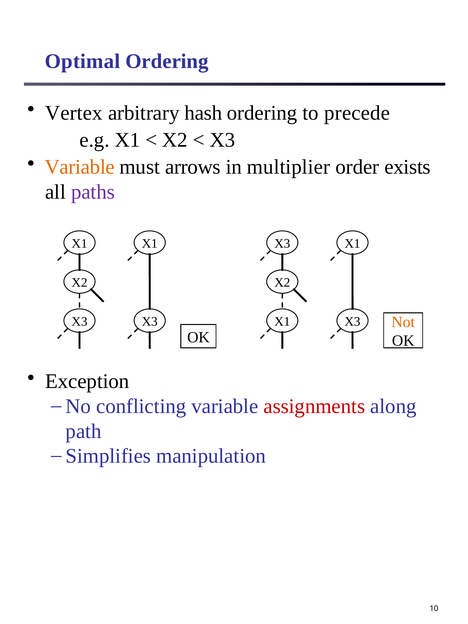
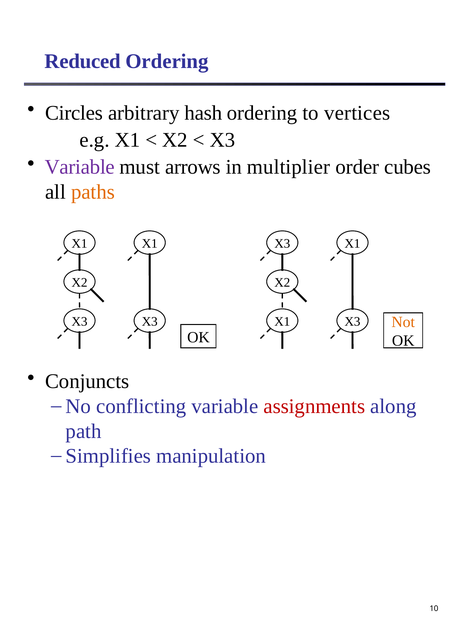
Optimal: Optimal -> Reduced
Vertex: Vertex -> Circles
precede: precede -> vertices
Variable at (80, 167) colour: orange -> purple
exists: exists -> cubes
paths colour: purple -> orange
Exception: Exception -> Conjuncts
